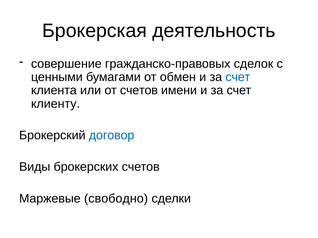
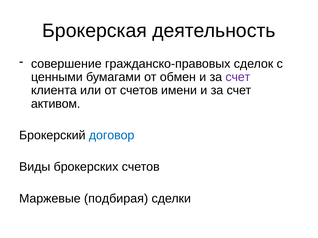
счет at (238, 77) colour: blue -> purple
клиенту: клиенту -> активом
свободно: свободно -> подбирая
